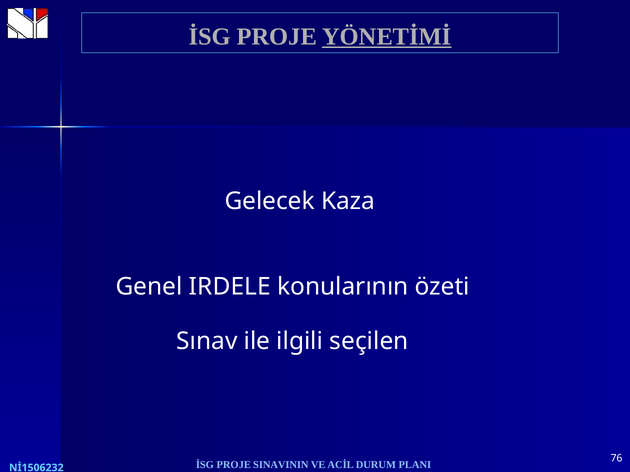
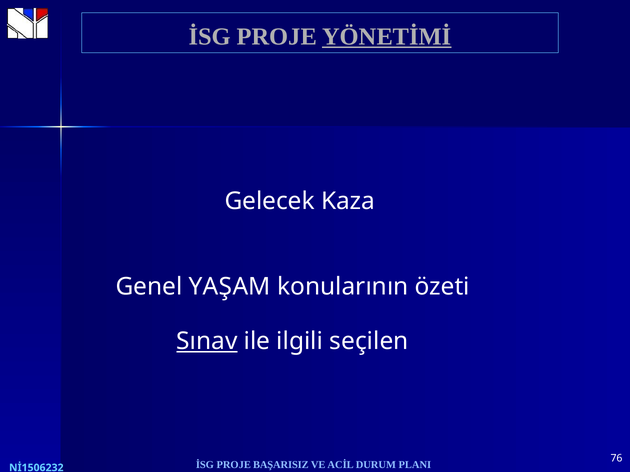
IRDELE: IRDELE -> YAŞAM
Sınav underline: none -> present
SINAVININ: SINAVININ -> BAŞARISIZ
